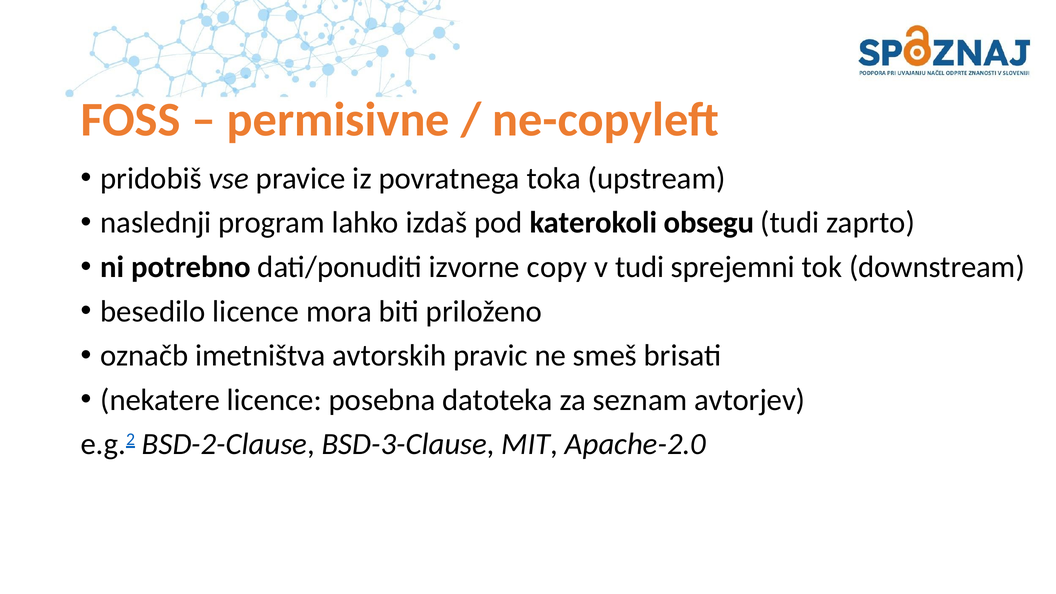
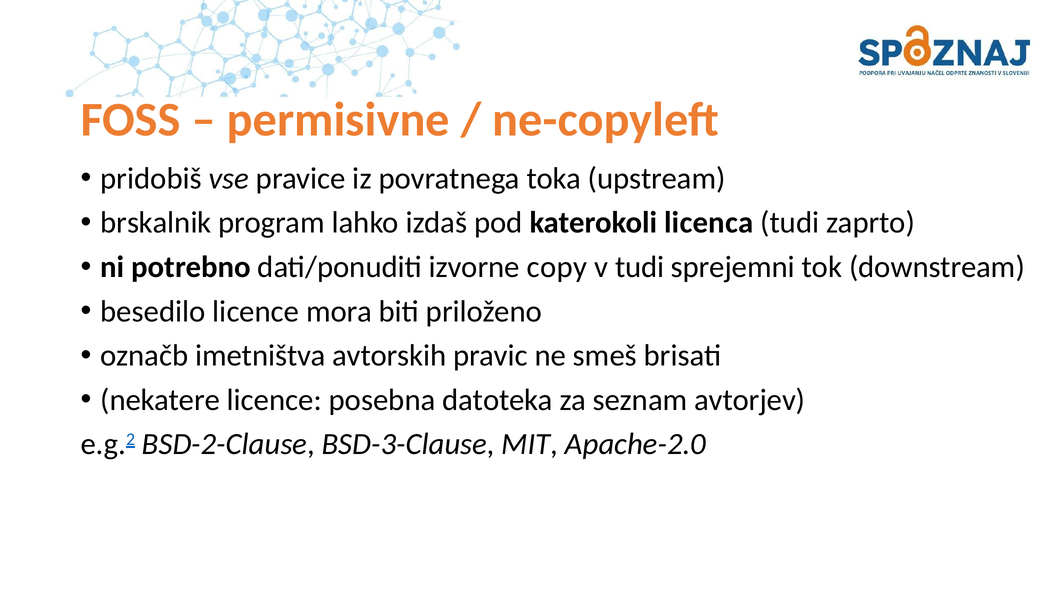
naslednji: naslednji -> brskalnik
obsegu: obsegu -> licenca
